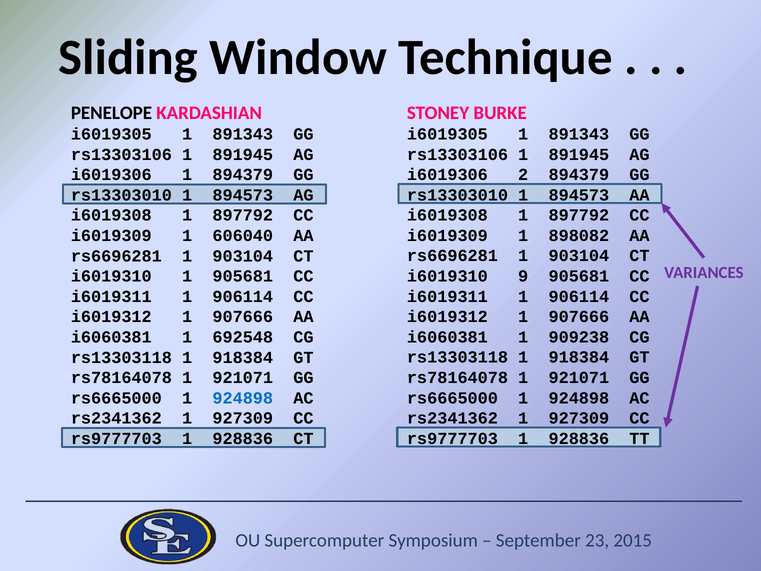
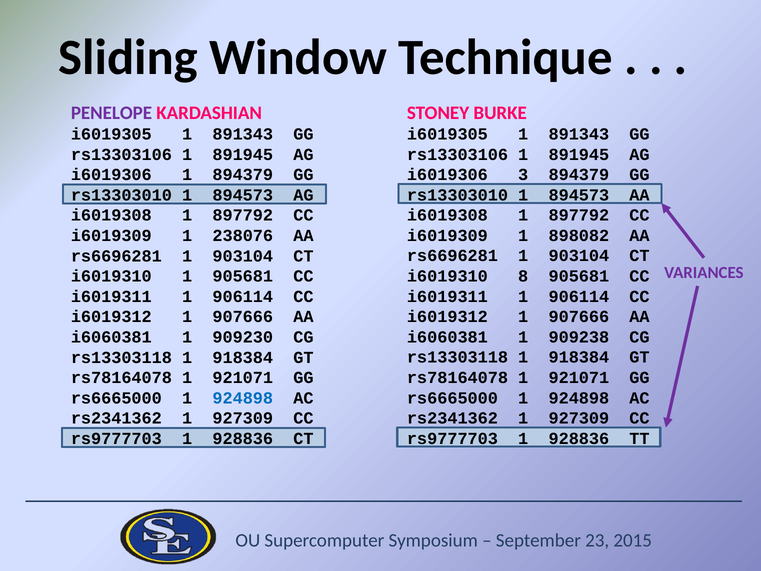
PENELOPE colour: black -> purple
2: 2 -> 3
606040: 606040 -> 238076
9: 9 -> 8
692548: 692548 -> 909230
